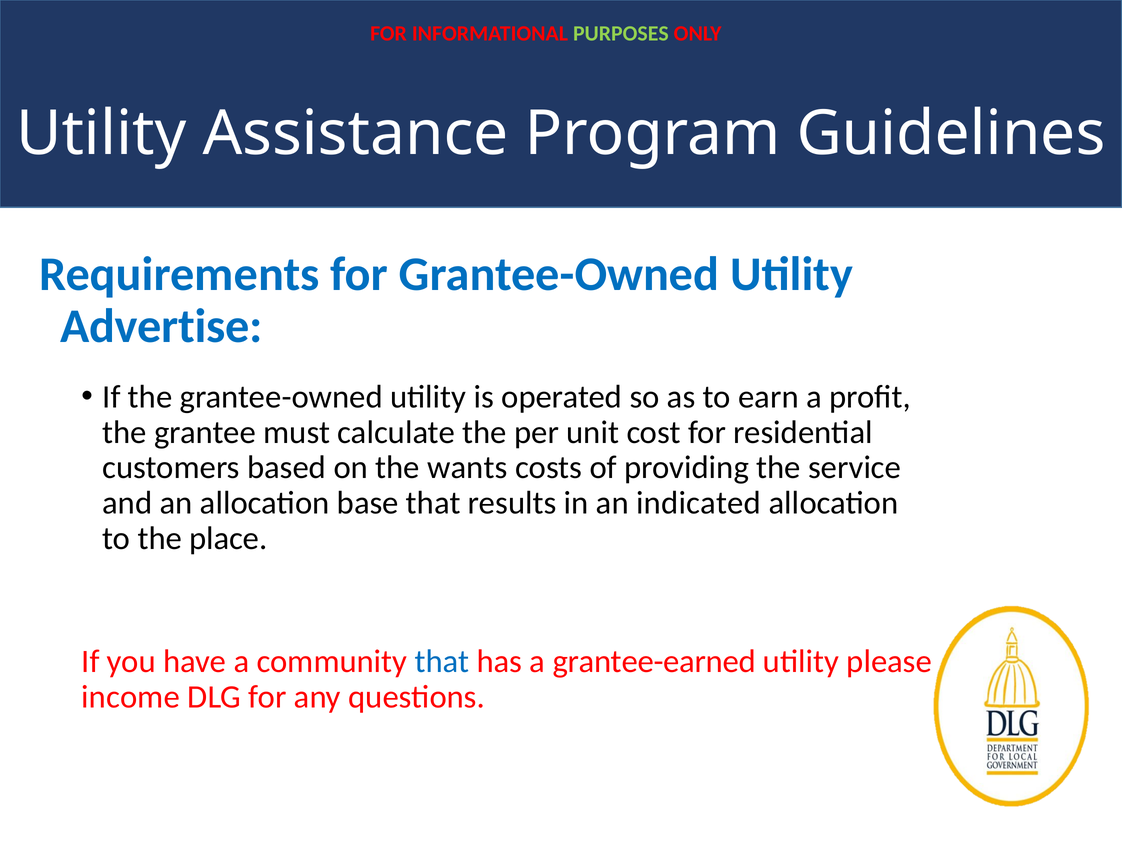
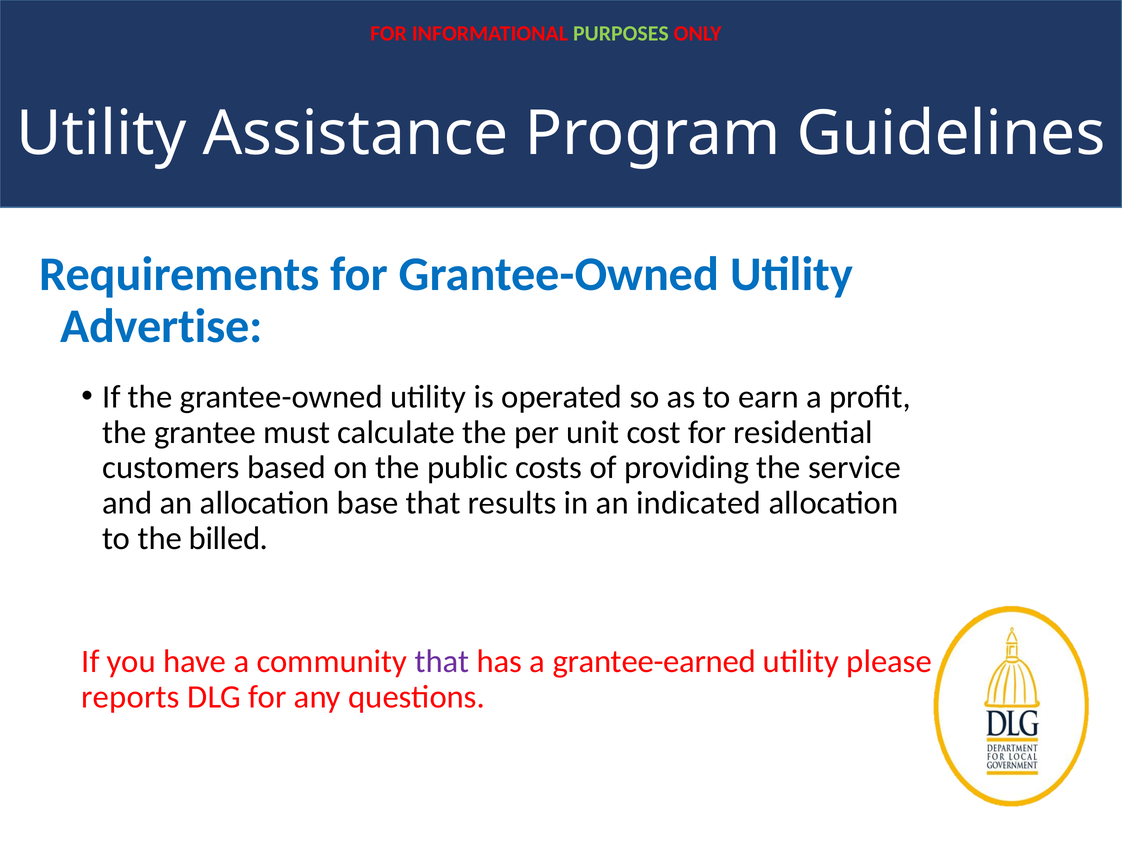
wants: wants -> public
place: place -> billed
that at (442, 662) colour: blue -> purple
income: income -> reports
